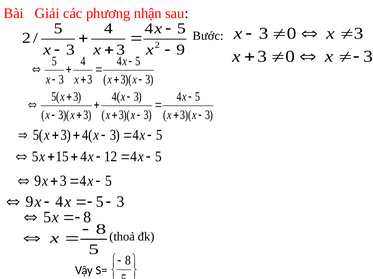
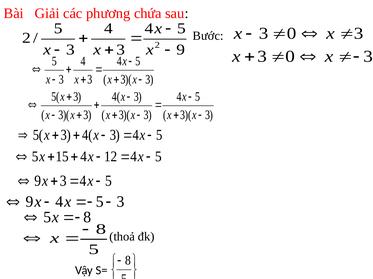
nhận: nhận -> chứa
